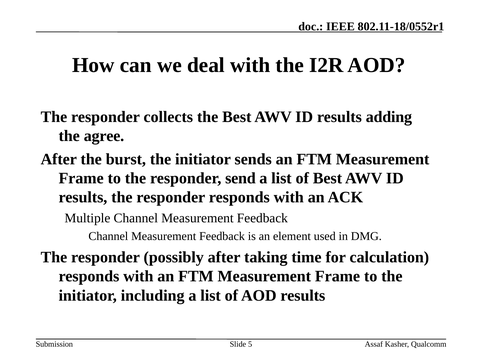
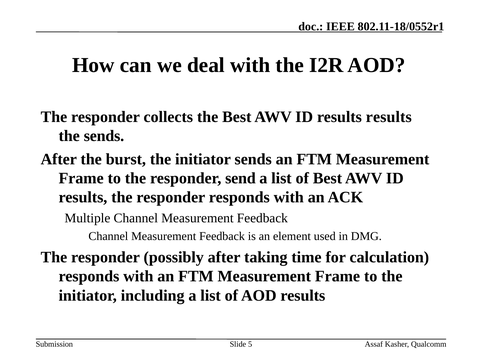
results adding: adding -> results
the agree: agree -> sends
